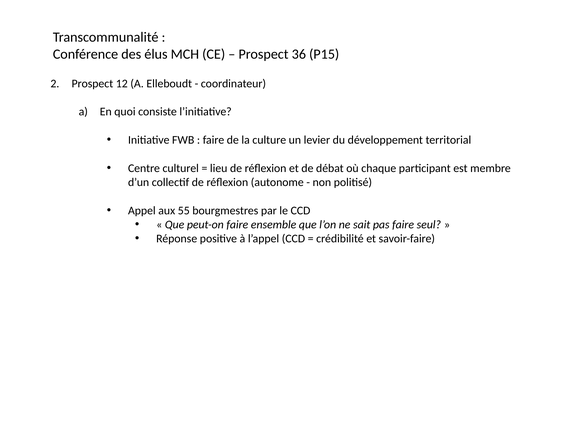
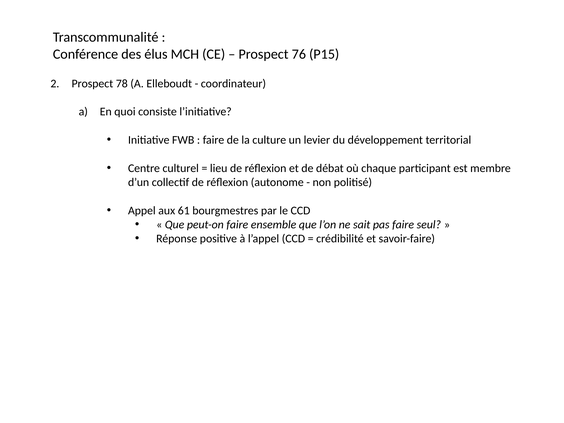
36: 36 -> 76
12: 12 -> 78
55: 55 -> 61
